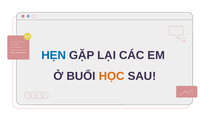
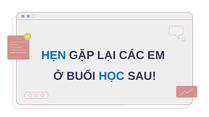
HỌC colour: orange -> blue
